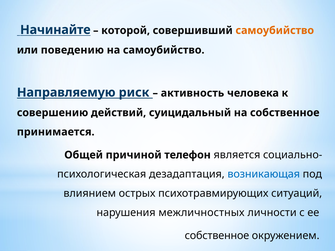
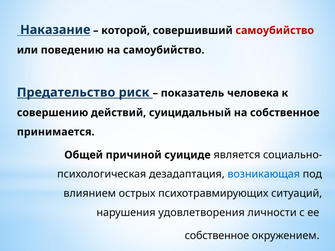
Начинайте: Начинайте -> Наказание
самоубийство at (275, 30) colour: orange -> red
Направляемую: Направляемую -> Предательство
активность: активность -> показатель
телефон: телефон -> суициде
межличностных: межличностных -> удовлетворения
